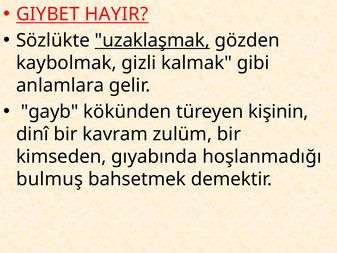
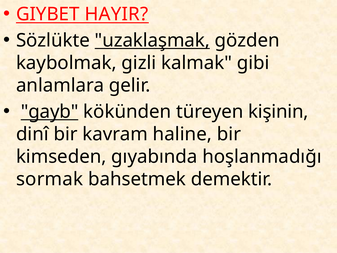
gayb underline: none -> present
zulüm: zulüm -> haline
bulmuş: bulmuş -> sormak
